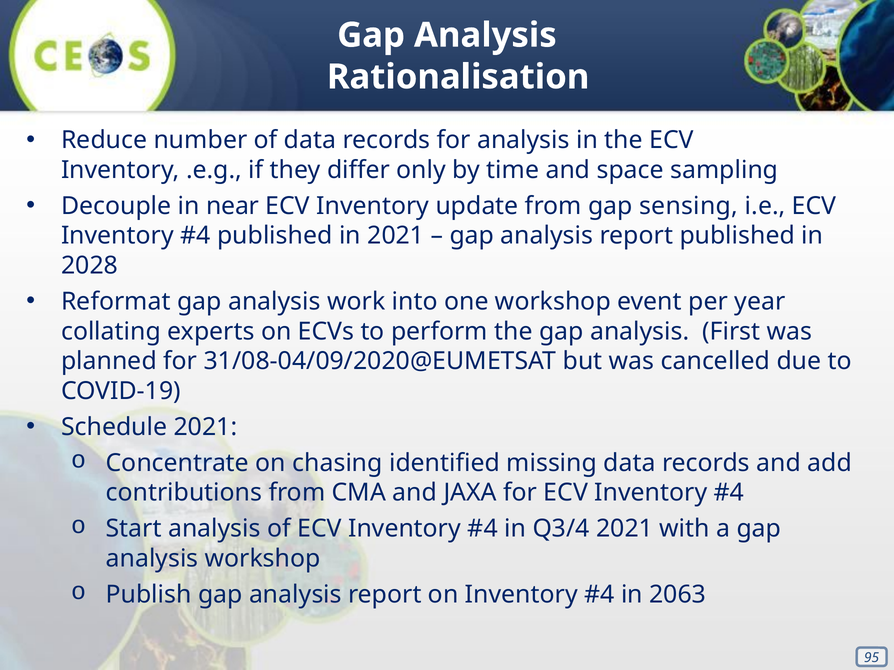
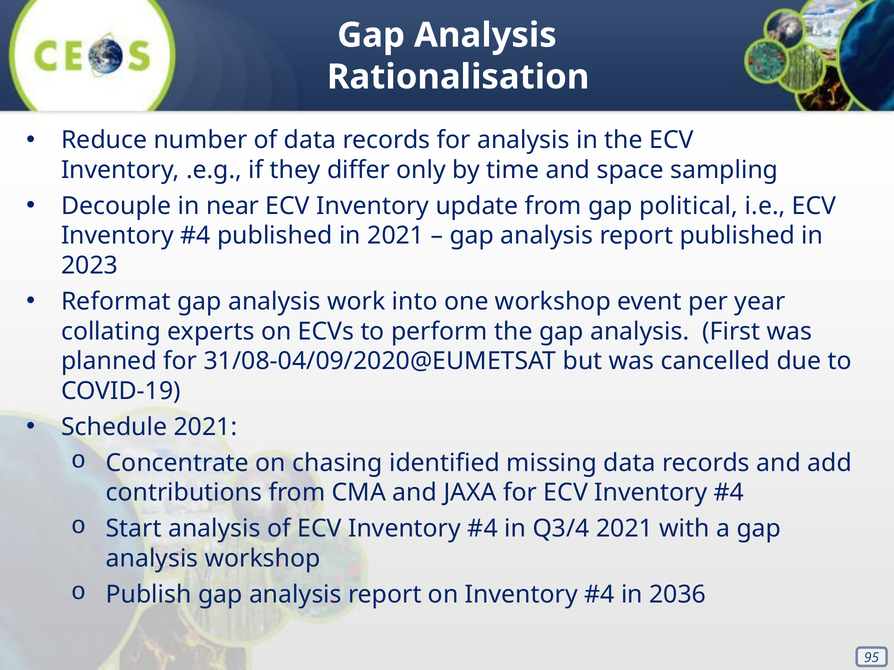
sensing: sensing -> political
2028: 2028 -> 2023
2063: 2063 -> 2036
